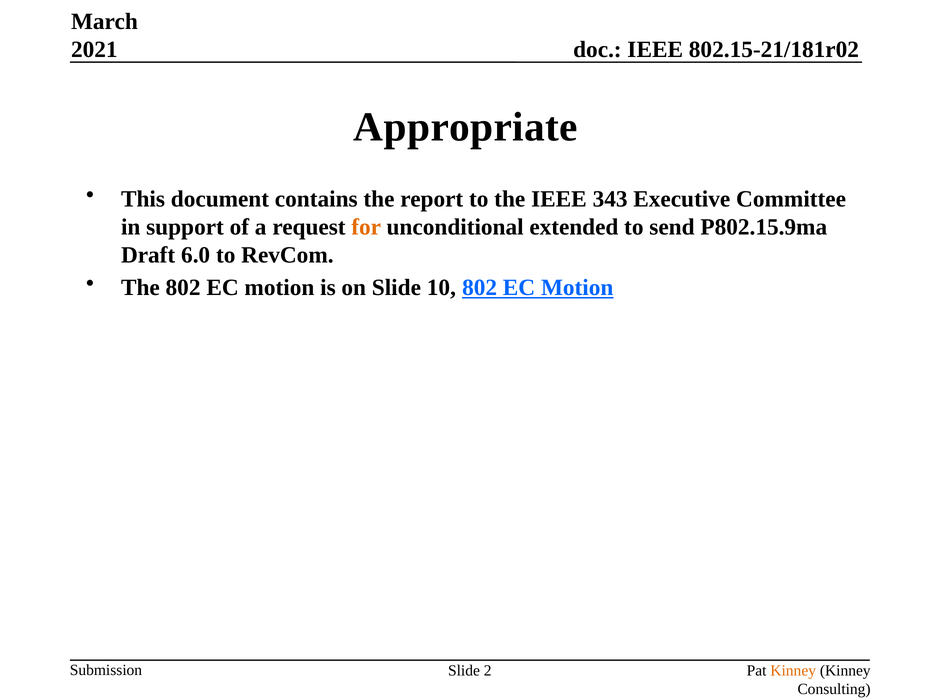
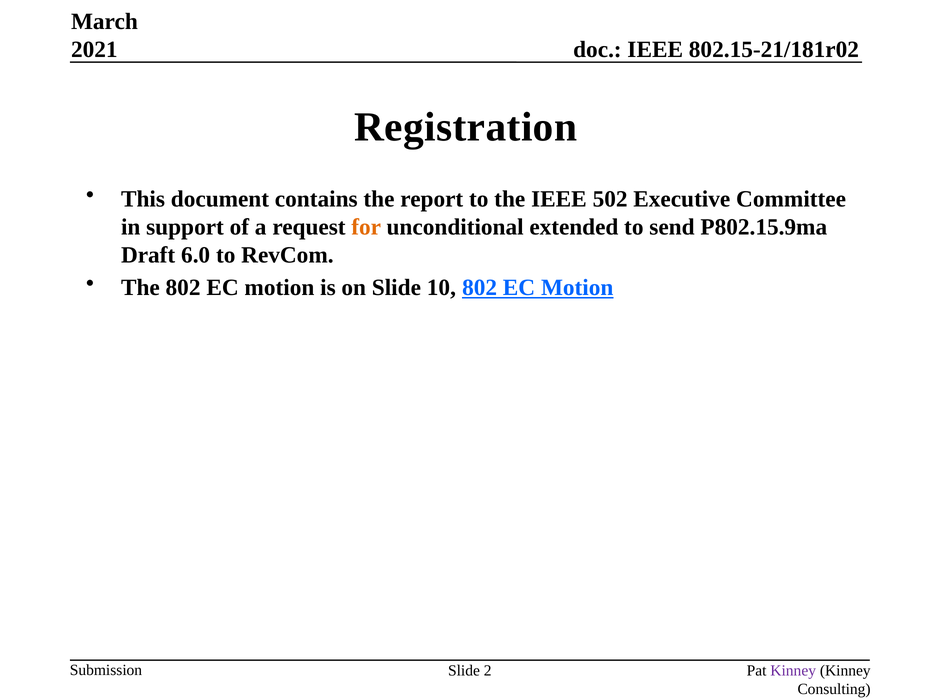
Appropriate: Appropriate -> Registration
343: 343 -> 502
Kinney at (793, 670) colour: orange -> purple
